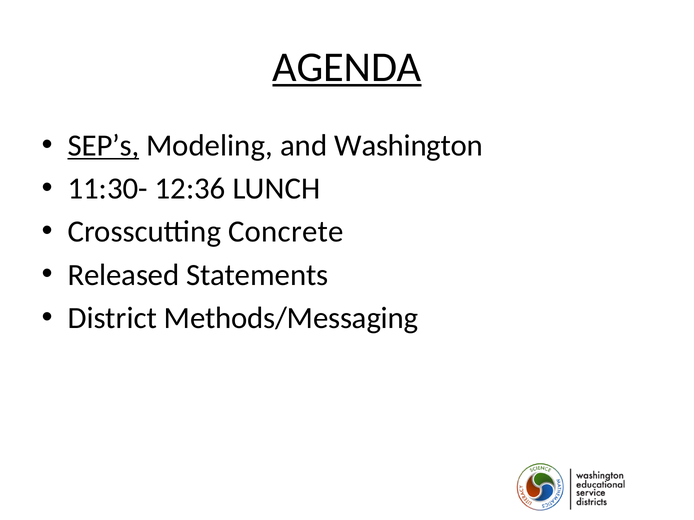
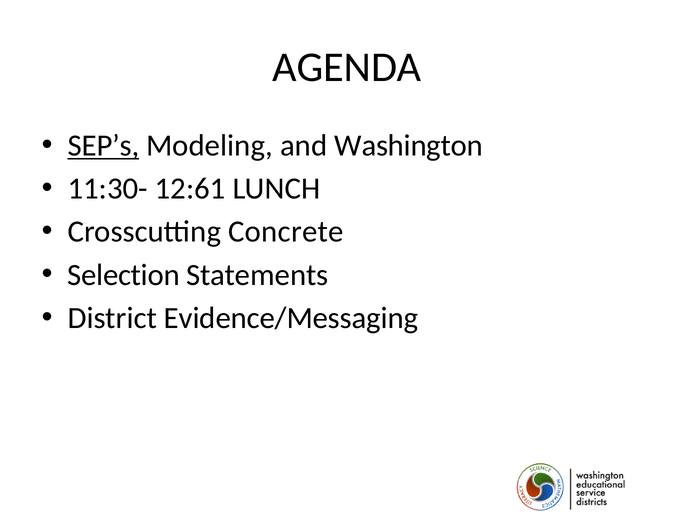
AGENDA underline: present -> none
12:36: 12:36 -> 12:61
Released: Released -> Selection
Methods/Messaging: Methods/Messaging -> Evidence/Messaging
